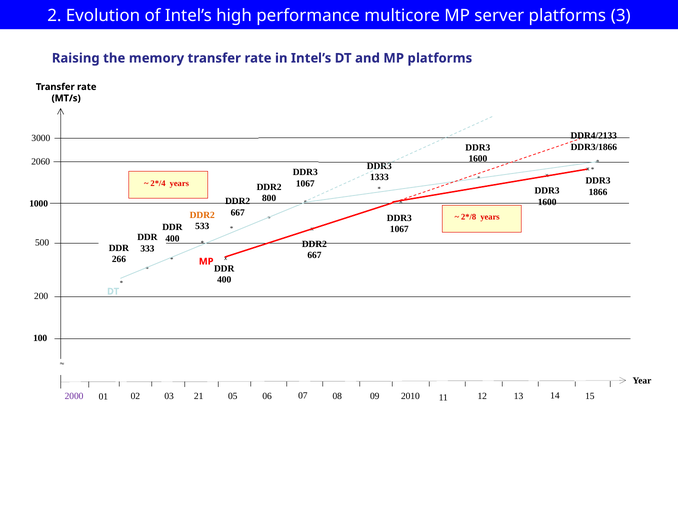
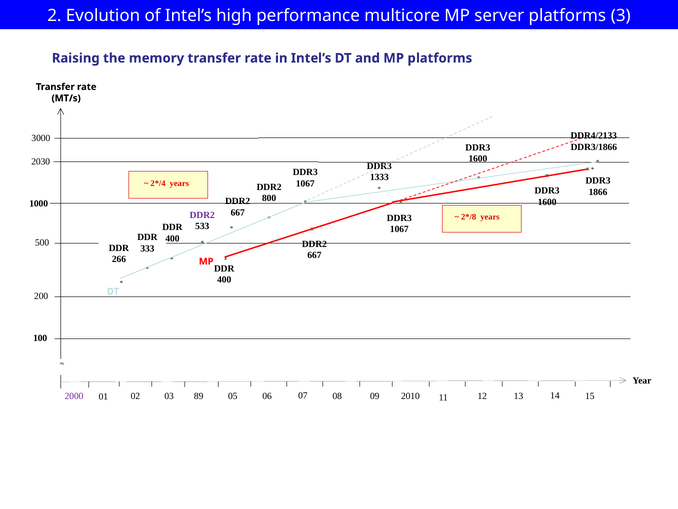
2060: 2060 -> 2030
DDR2 at (202, 215) colour: orange -> purple
21: 21 -> 89
